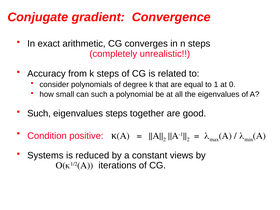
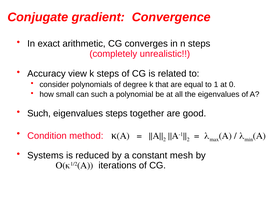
from: from -> view
positive: positive -> method
views: views -> mesh
